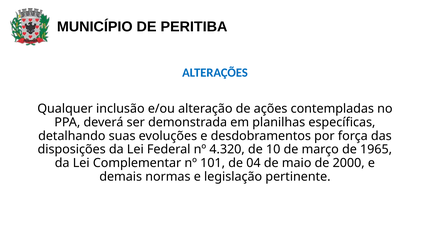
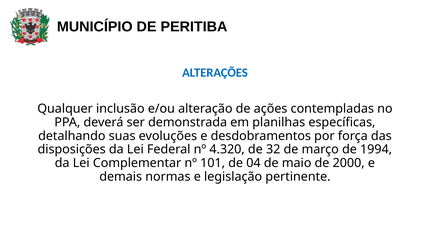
10: 10 -> 32
1965: 1965 -> 1994
